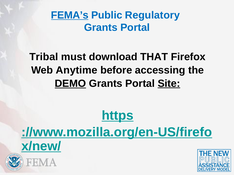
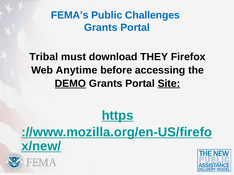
FEMA’s underline: present -> none
Regulatory: Regulatory -> Challenges
THAT: THAT -> THEY
